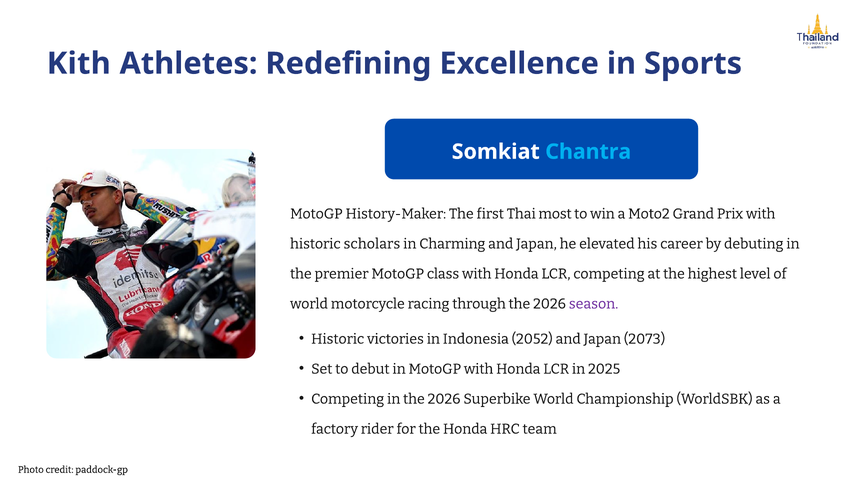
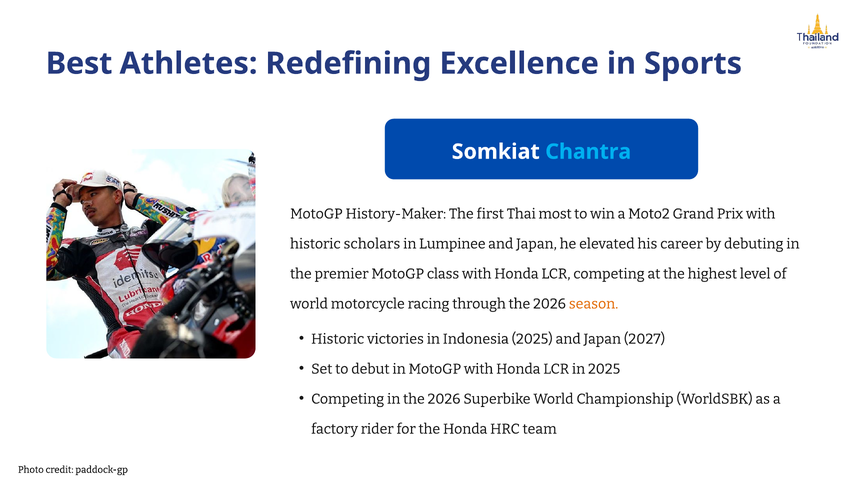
Kith: Kith -> Best
Charming: Charming -> Lumpinee
season colour: purple -> orange
Indonesia 2052: 2052 -> 2025
2073: 2073 -> 2027
